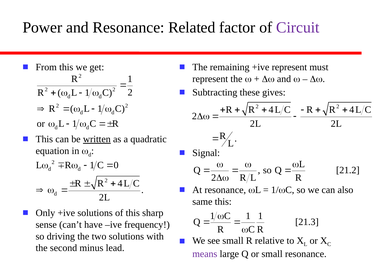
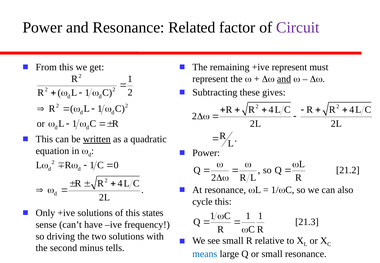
and at (284, 79) underline: none -> present
Signal at (206, 153): Signal -> Power
same: same -> cycle
sharp: sharp -> states
lead: lead -> tells
means colour: purple -> blue
